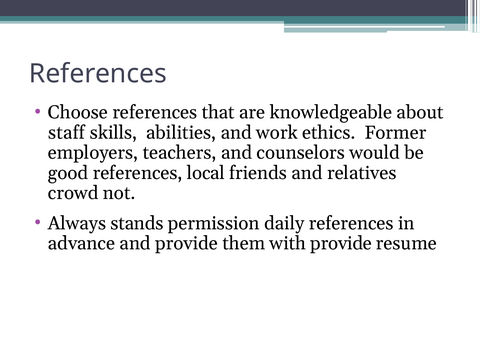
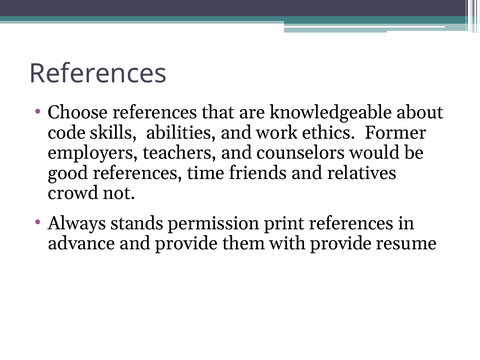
staff: staff -> code
local: local -> time
daily: daily -> print
